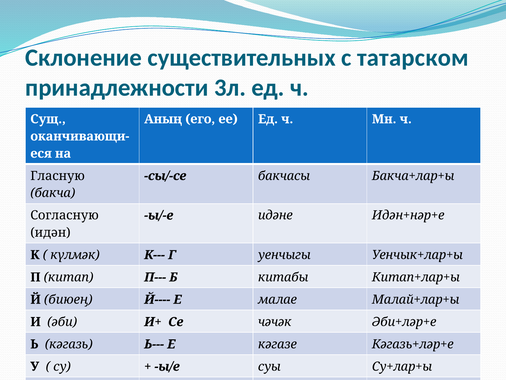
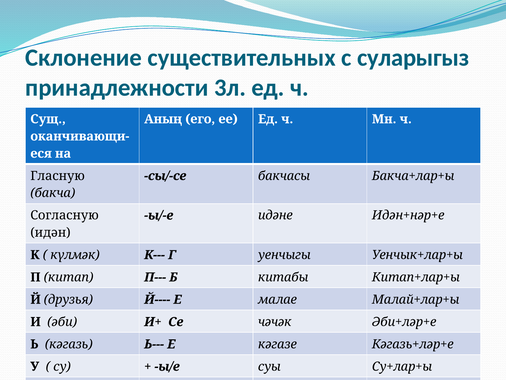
татарском: татарском -> суларыгыз
биюең: биюең -> друзья
